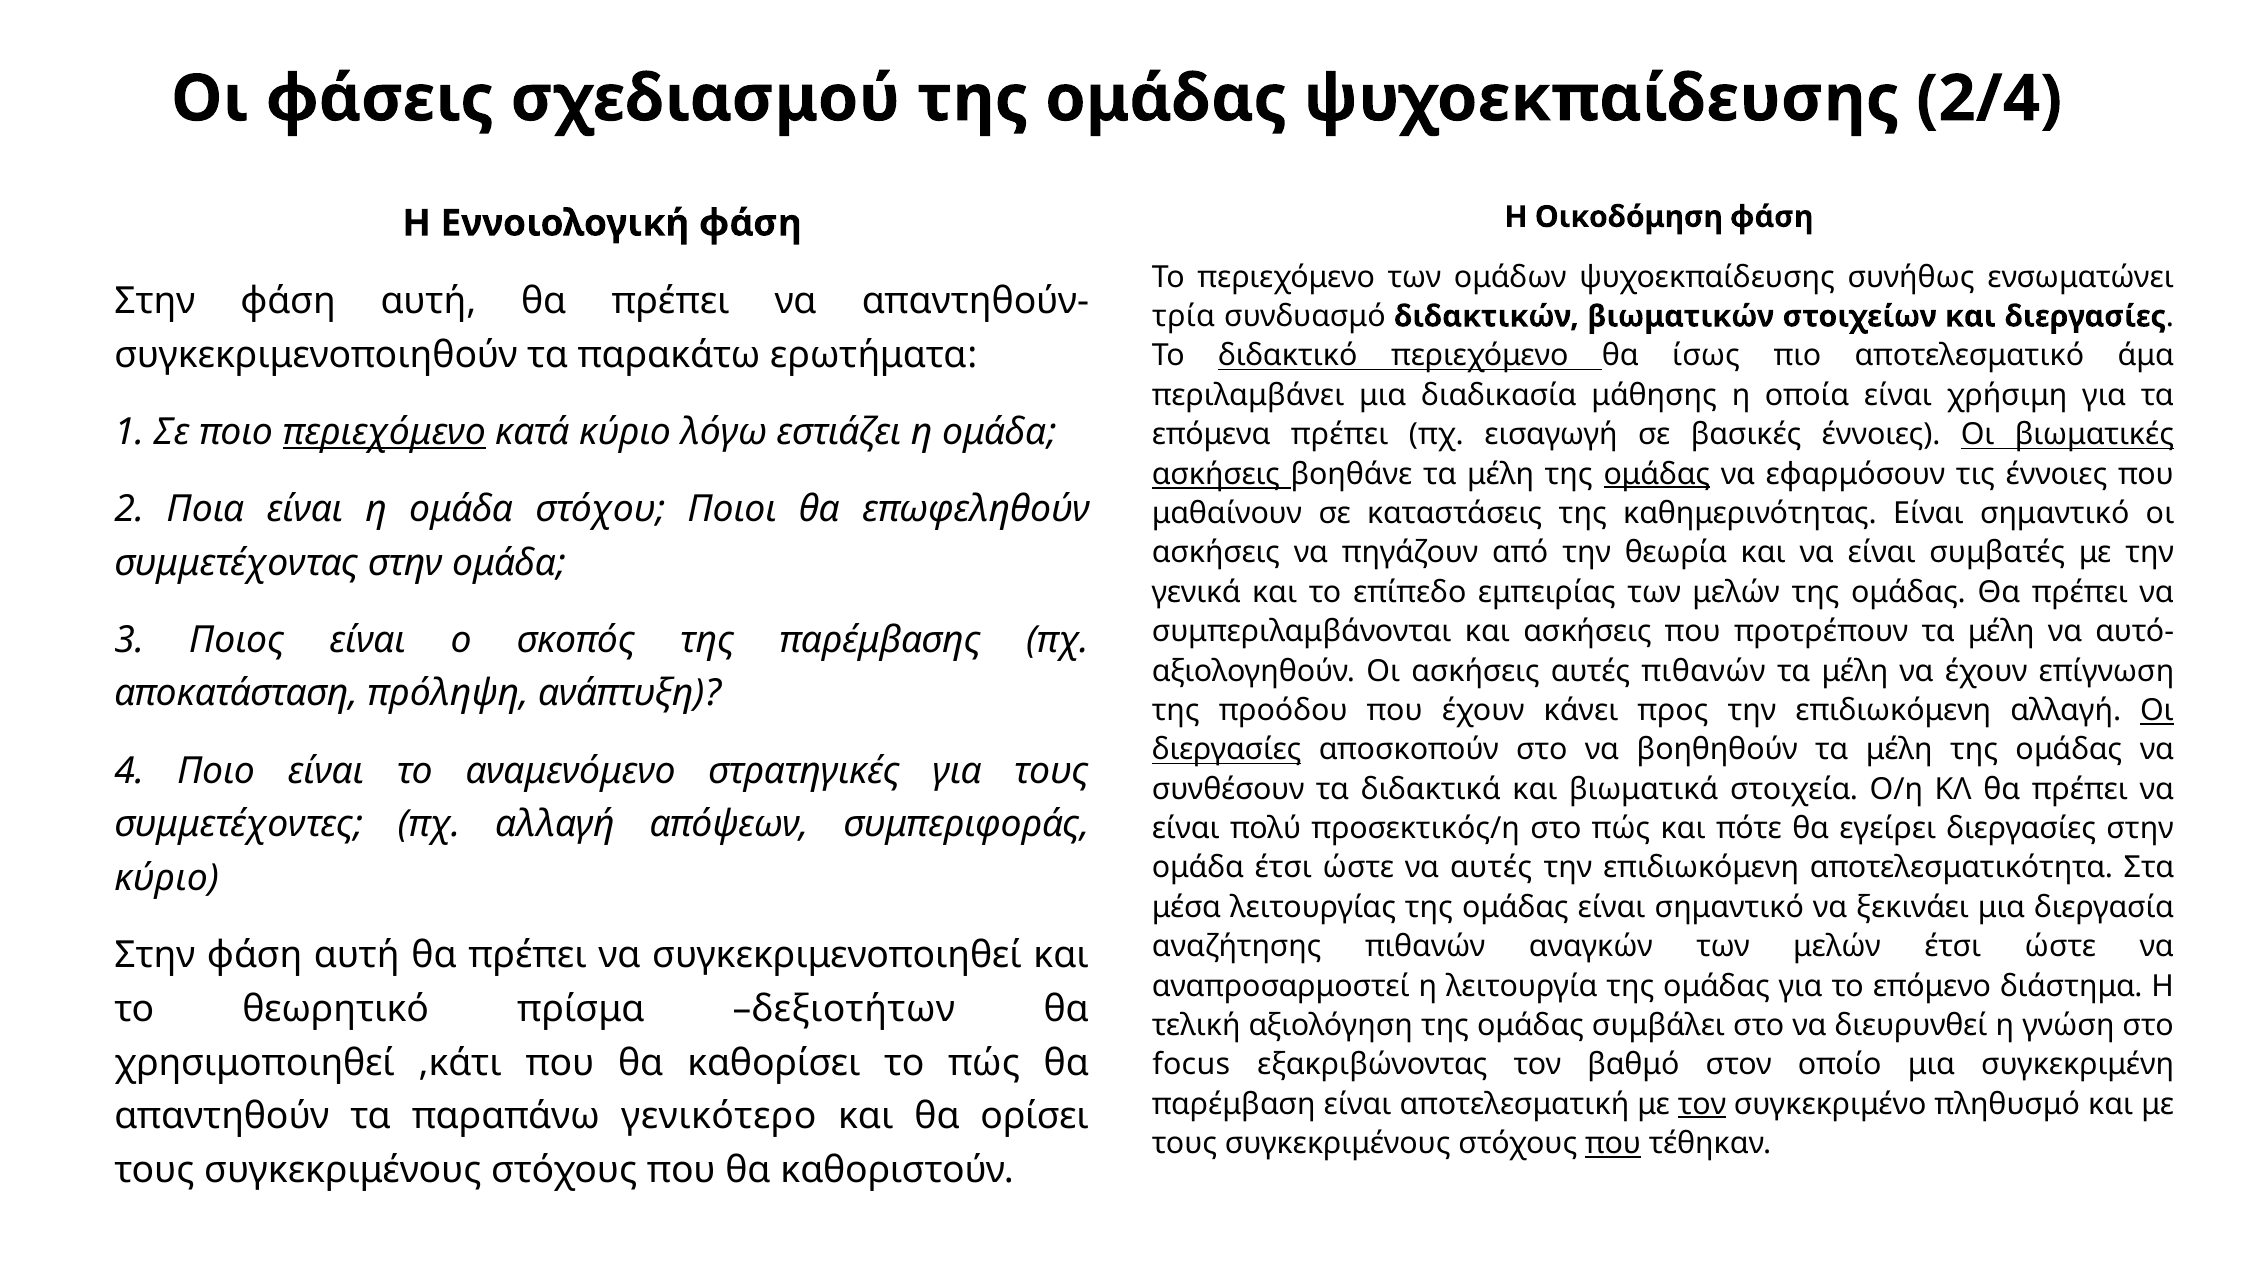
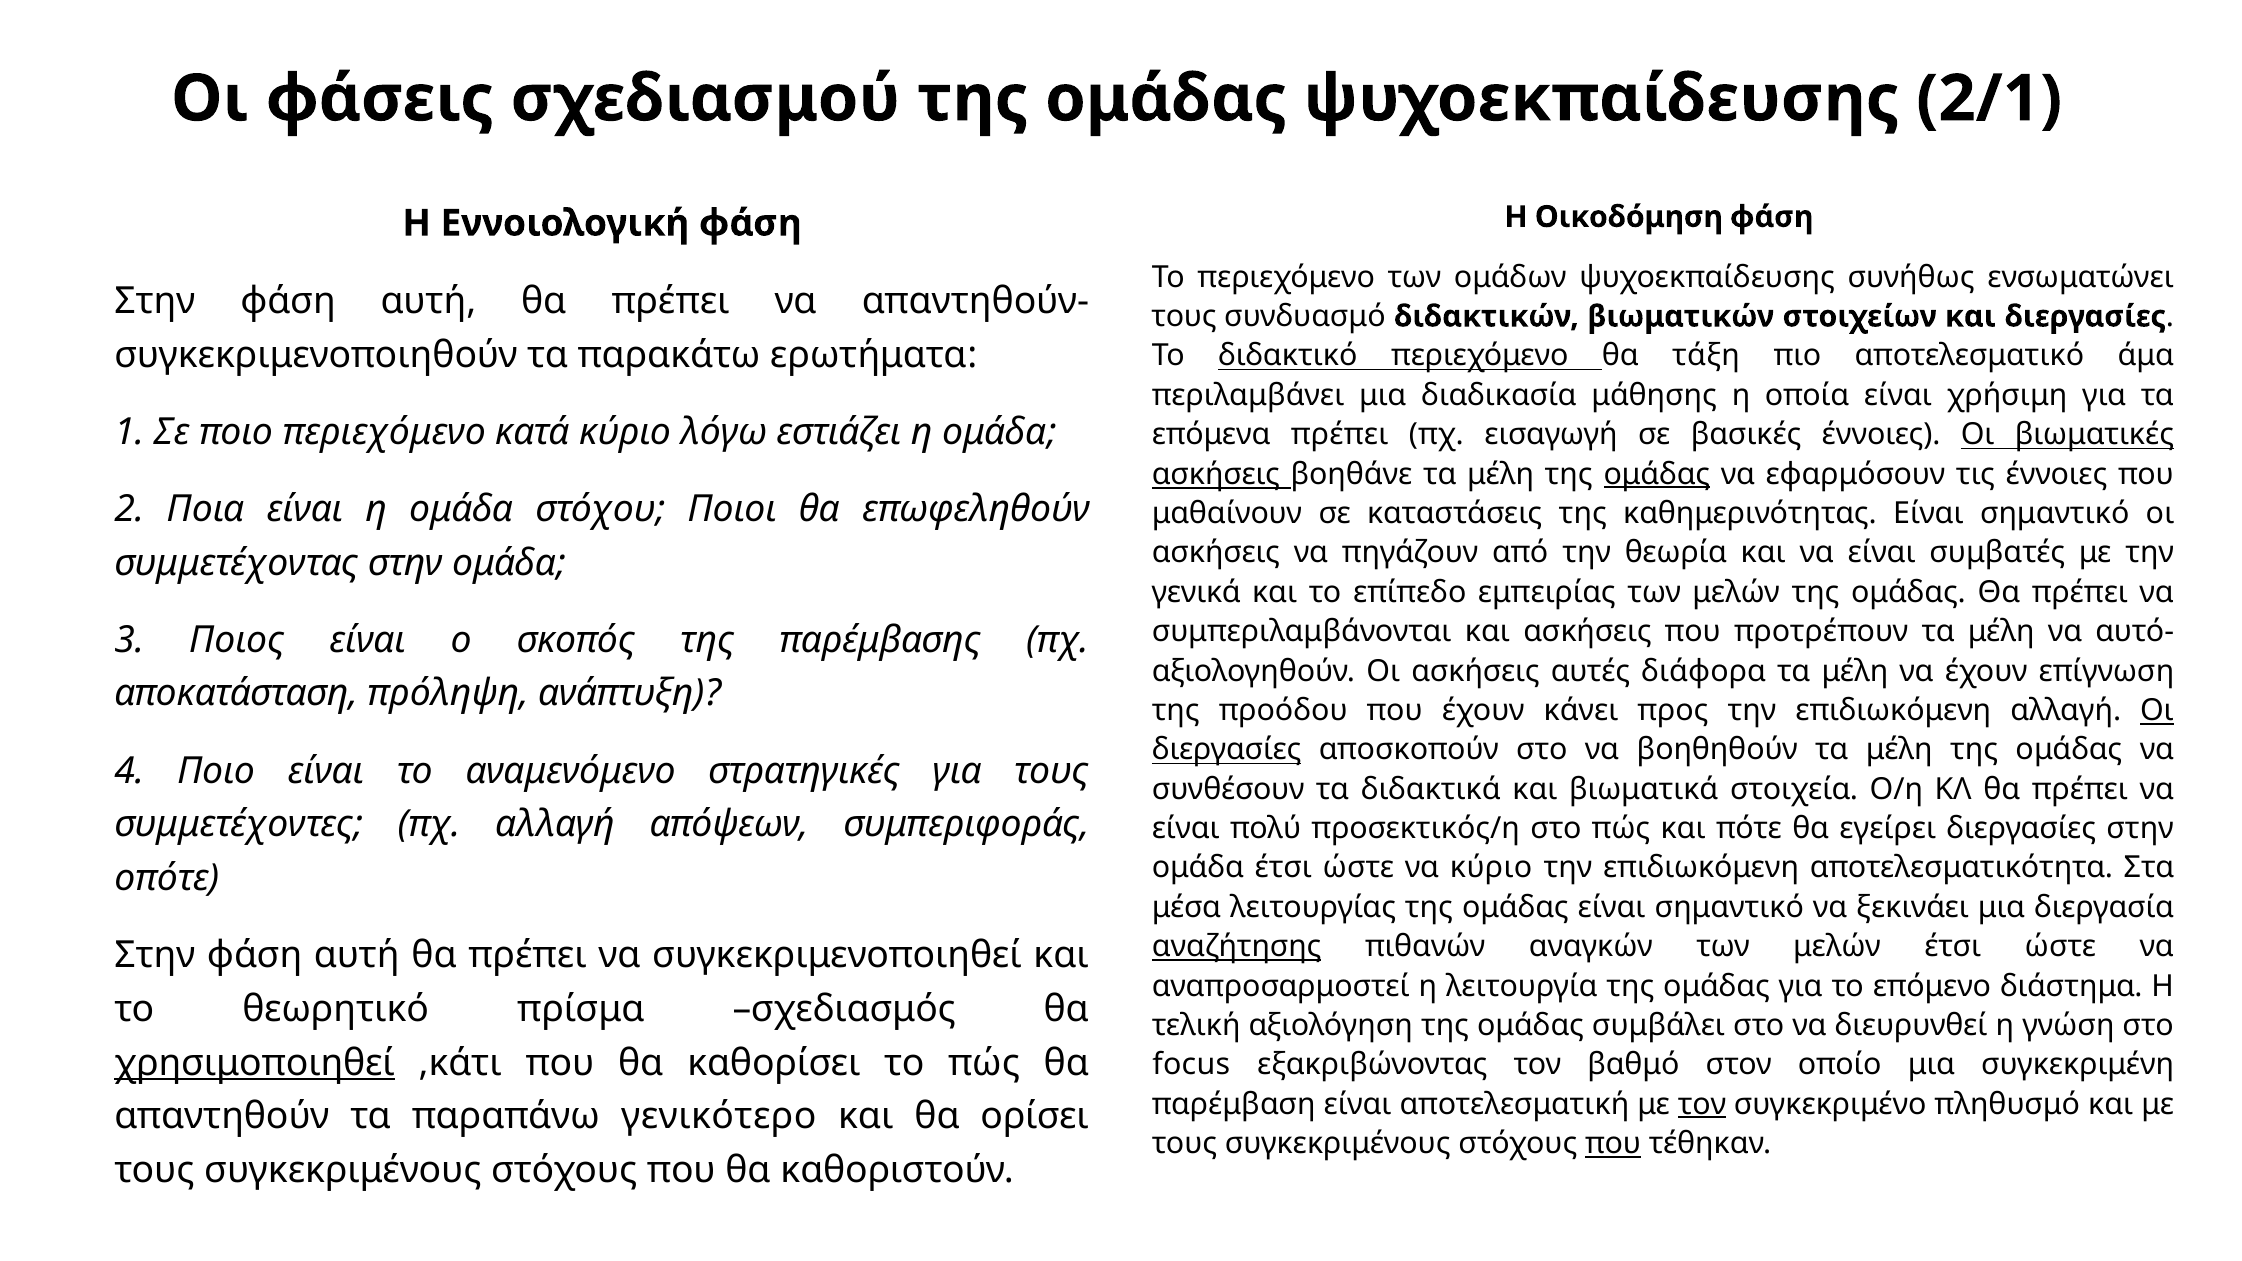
2/4: 2/4 -> 2/1
τρία at (1184, 317): τρία -> τους
ίσως: ίσως -> τάξη
περιεχόμενο at (384, 432) underline: present -> none
αυτές πιθανών: πιθανών -> διάφορα
να αυτές: αυτές -> κύριο
κύριο at (167, 878): κύριο -> οπότε
αναζήτησης underline: none -> present
δεξιοτήτων: δεξιοτήτων -> σχεδιασμός
χρησιμοποιηθεί underline: none -> present
